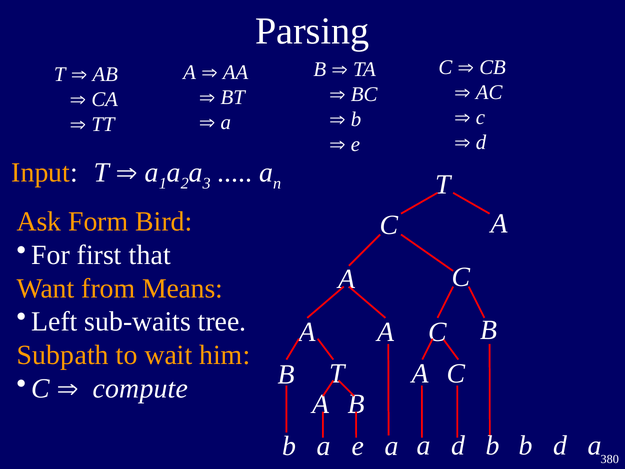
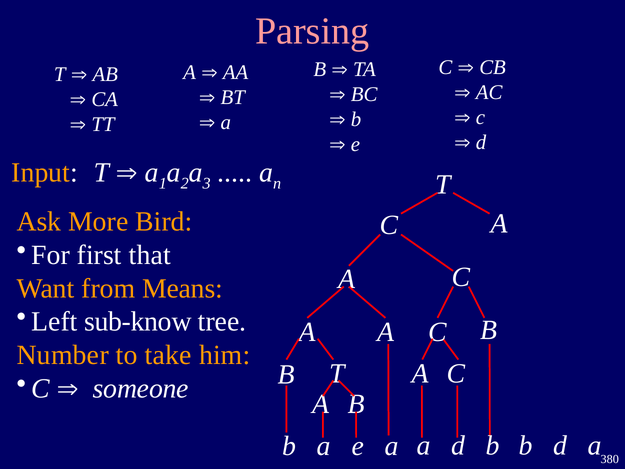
Parsing colour: white -> pink
Form: Form -> More
sub-waits: sub-waits -> sub-know
Subpath: Subpath -> Number
wait: wait -> take
compute: compute -> someone
